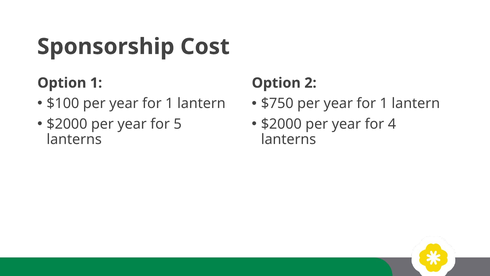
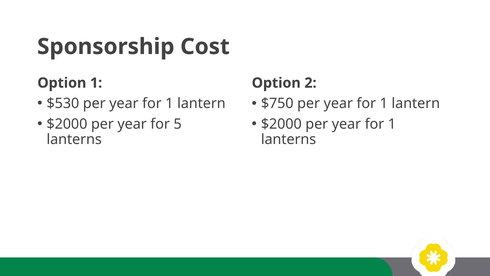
$100: $100 -> $530
4 at (392, 124): 4 -> 1
